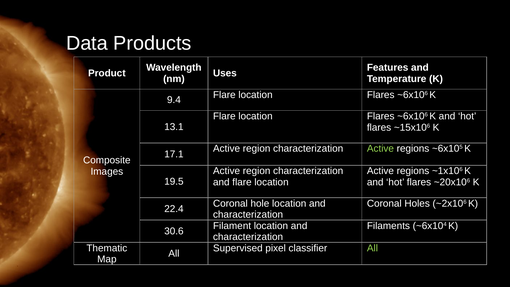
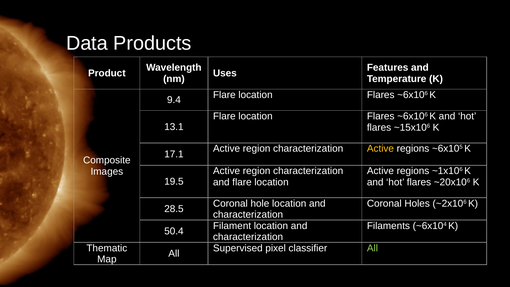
Active at (380, 149) colour: light green -> yellow
22.4: 22.4 -> 28.5
30.6: 30.6 -> 50.4
